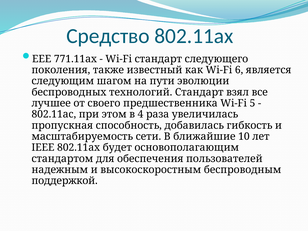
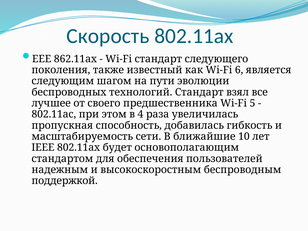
Средство: Средство -> Скорость
771.11ax: 771.11ax -> 862.11ax
